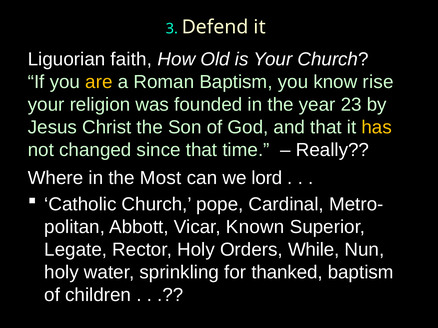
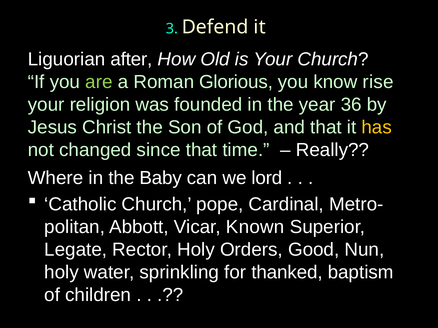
faith: faith -> after
are colour: yellow -> light green
Roman Baptism: Baptism -> Glorious
23: 23 -> 36
Most: Most -> Baby
While: While -> Good
